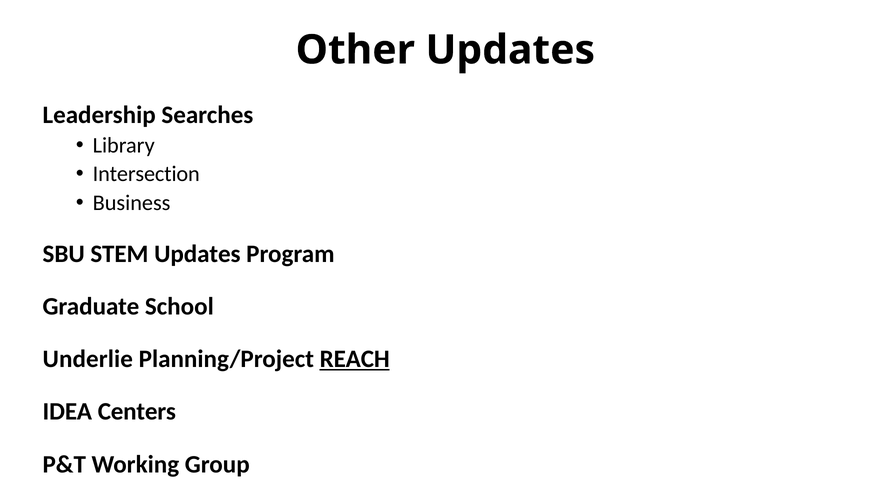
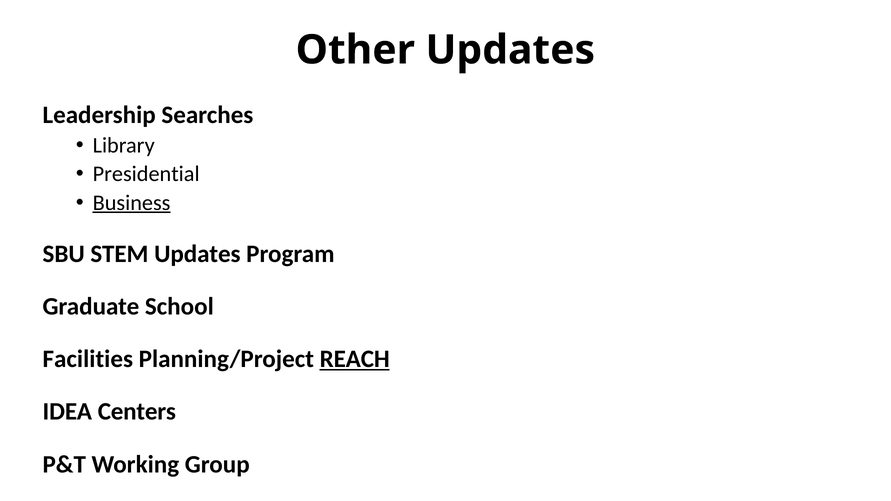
Intersection: Intersection -> Presidential
Business underline: none -> present
Underlie: Underlie -> Facilities
